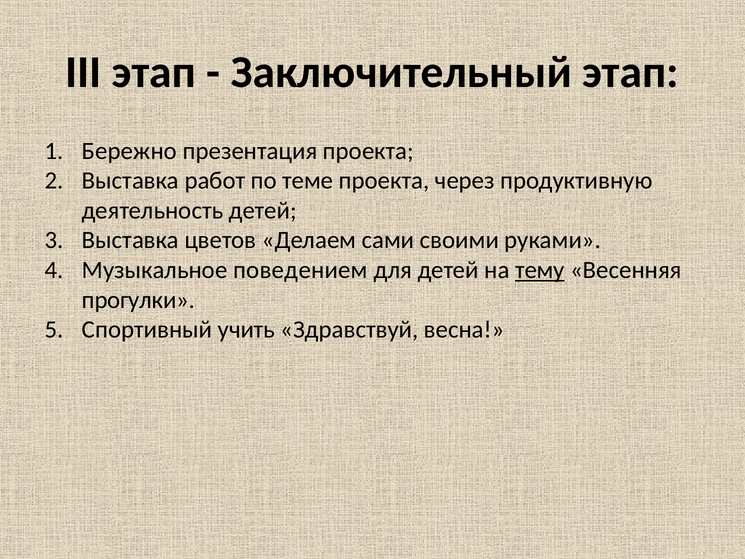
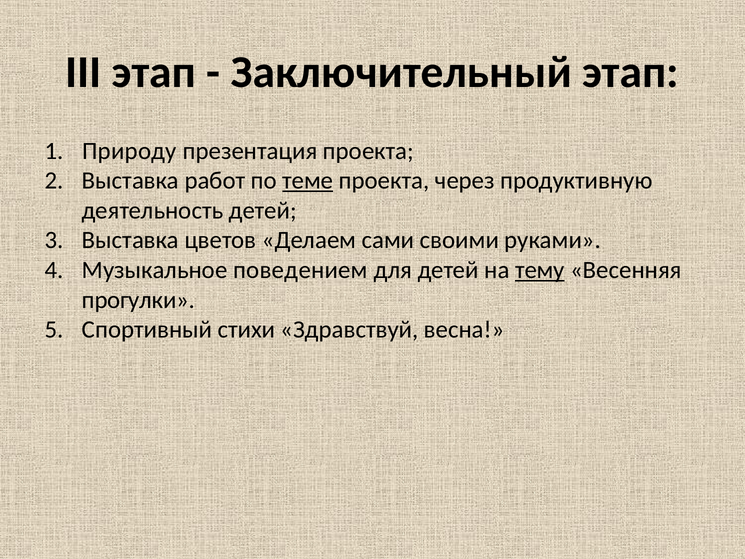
Бережно: Бережно -> Природу
теме underline: none -> present
учить: учить -> стихи
